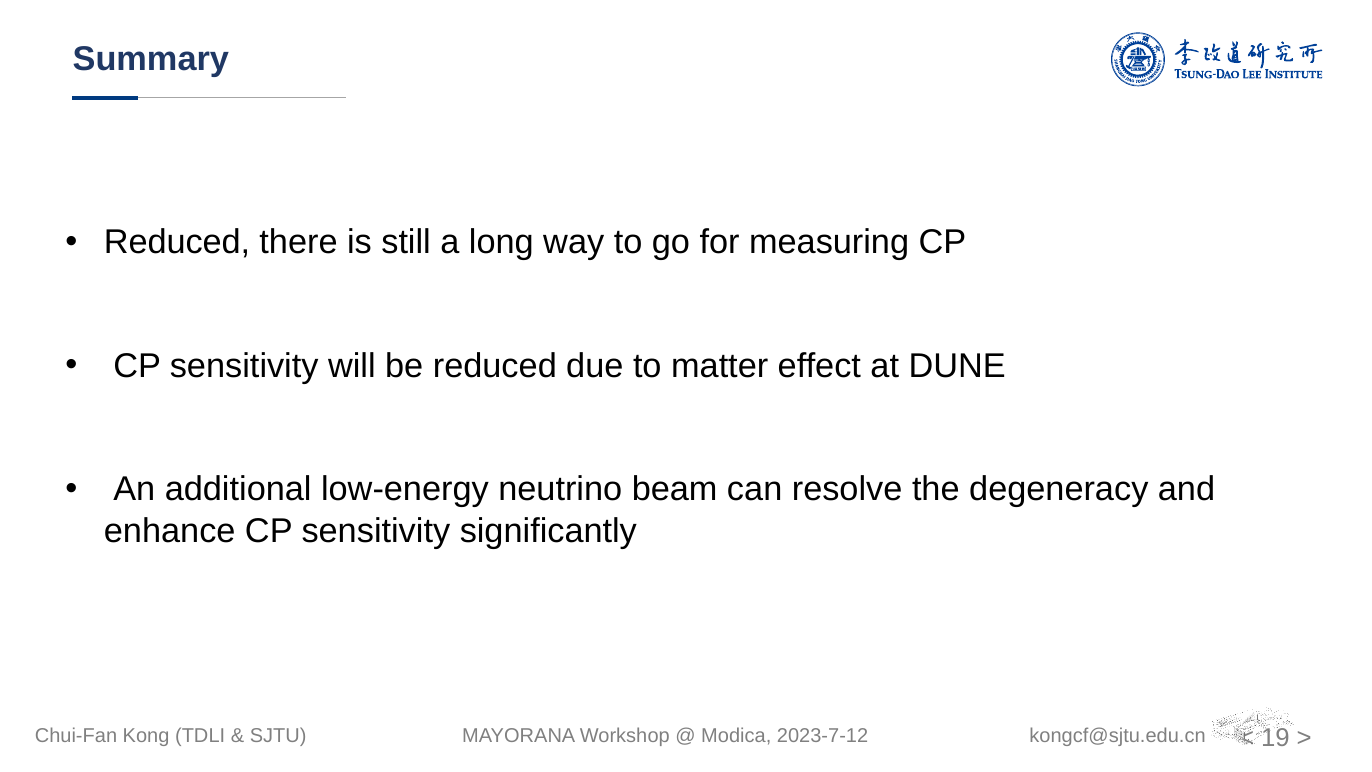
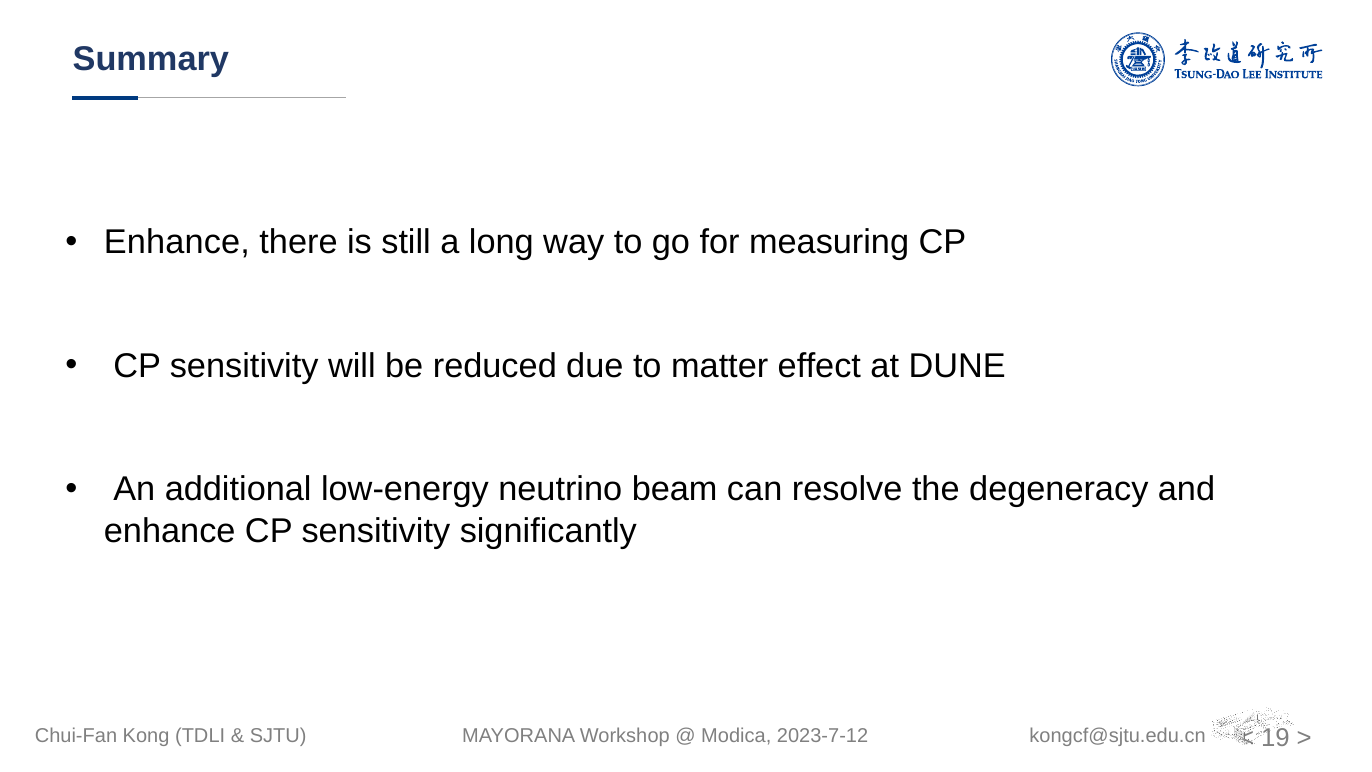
Reduced at (177, 243): Reduced -> Enhance
